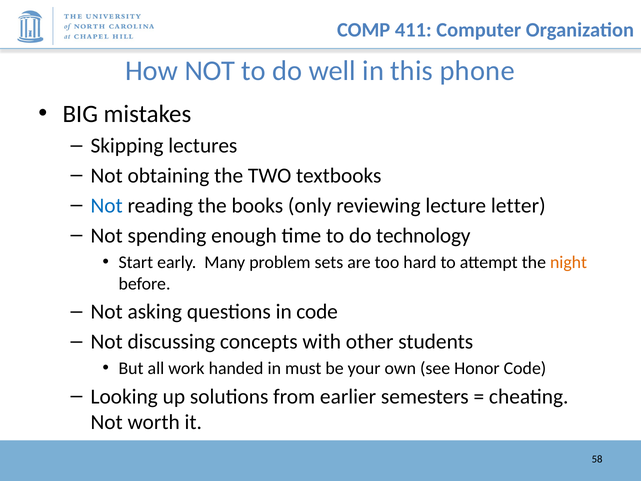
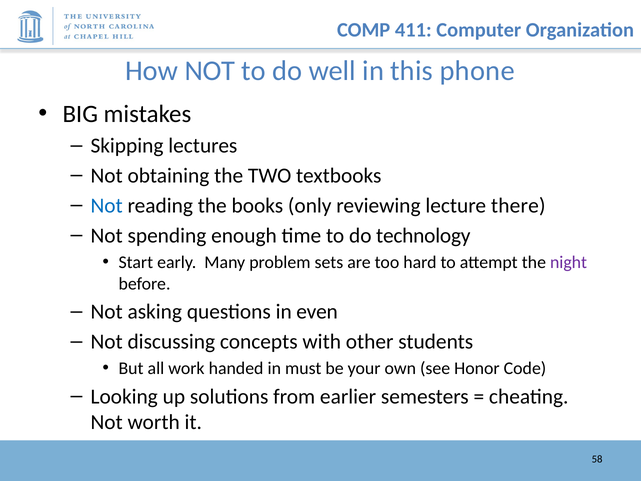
letter: letter -> there
night colour: orange -> purple
in code: code -> even
